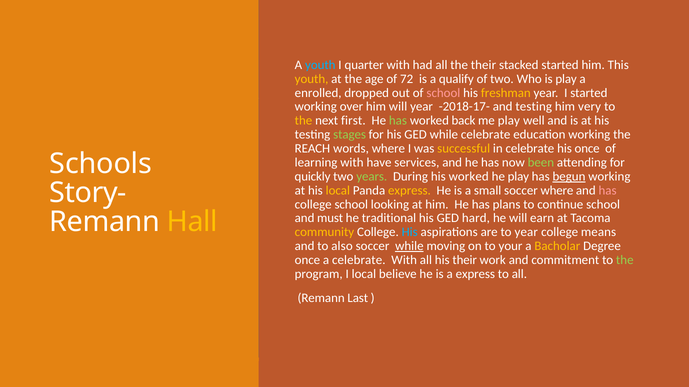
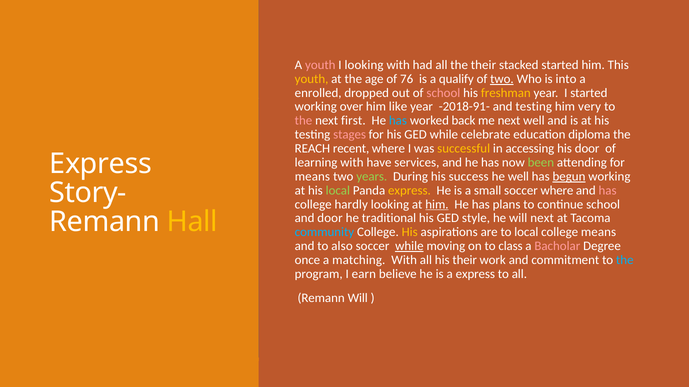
youth at (320, 65) colour: light blue -> pink
I quarter: quarter -> looking
72: 72 -> 76
two at (502, 79) underline: none -> present
is play: play -> into
him will: will -> like
-2018-17-: -2018-17- -> -2018-91-
the at (304, 121) colour: yellow -> pink
has at (398, 121) colour: light green -> light blue
me play: play -> next
stages colour: light green -> pink
education working: working -> diploma
words: words -> recent
in celebrate: celebrate -> accessing
his once: once -> door
Schools at (101, 164): Schools -> Express
quickly at (313, 177): quickly -> means
his worked: worked -> success
he play: play -> well
local at (338, 191) colour: yellow -> light green
college school: school -> hardly
him at (437, 205) underline: none -> present
and must: must -> door
hard: hard -> style
will earn: earn -> next
community colour: yellow -> light blue
His at (410, 232) colour: light blue -> yellow
to year: year -> local
your: your -> class
Bacholar colour: yellow -> pink
a celebrate: celebrate -> matching
the at (625, 260) colour: light green -> light blue
I local: local -> earn
Remann Last: Last -> Will
